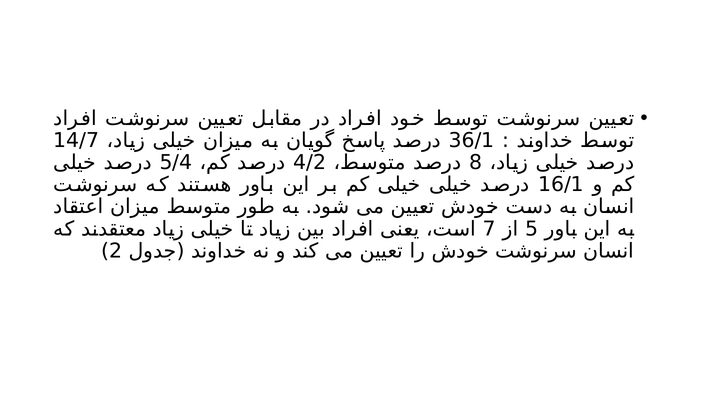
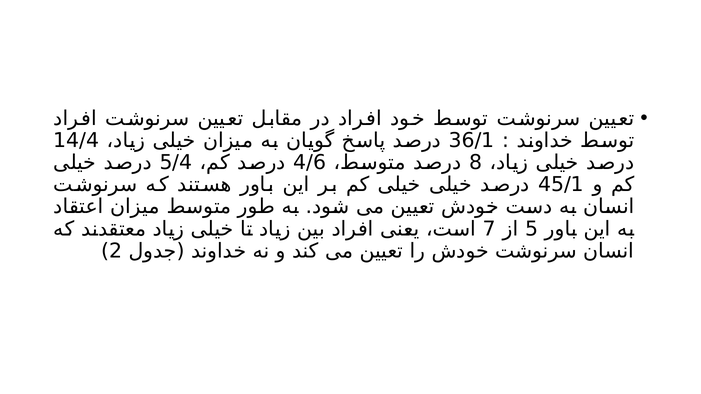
14/7: 14/7 -> 14/4
4/2: 4/2 -> 4/6
16/1: 16/1 -> 45/1
